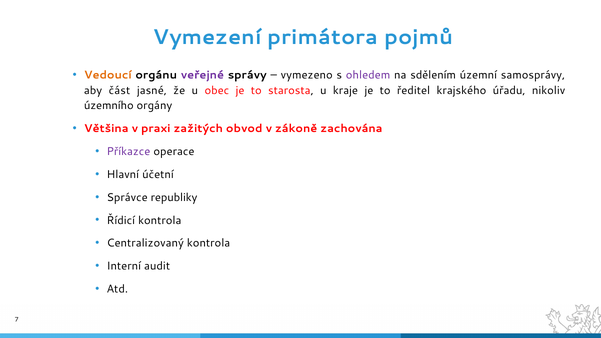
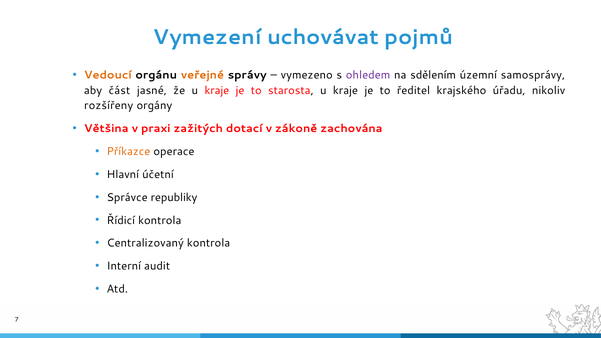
primátora: primátora -> uchovávat
veřejné colour: purple -> orange
že u obec: obec -> kraje
územního: územního -> rozšířeny
obvod: obvod -> dotací
Příkazce colour: purple -> orange
